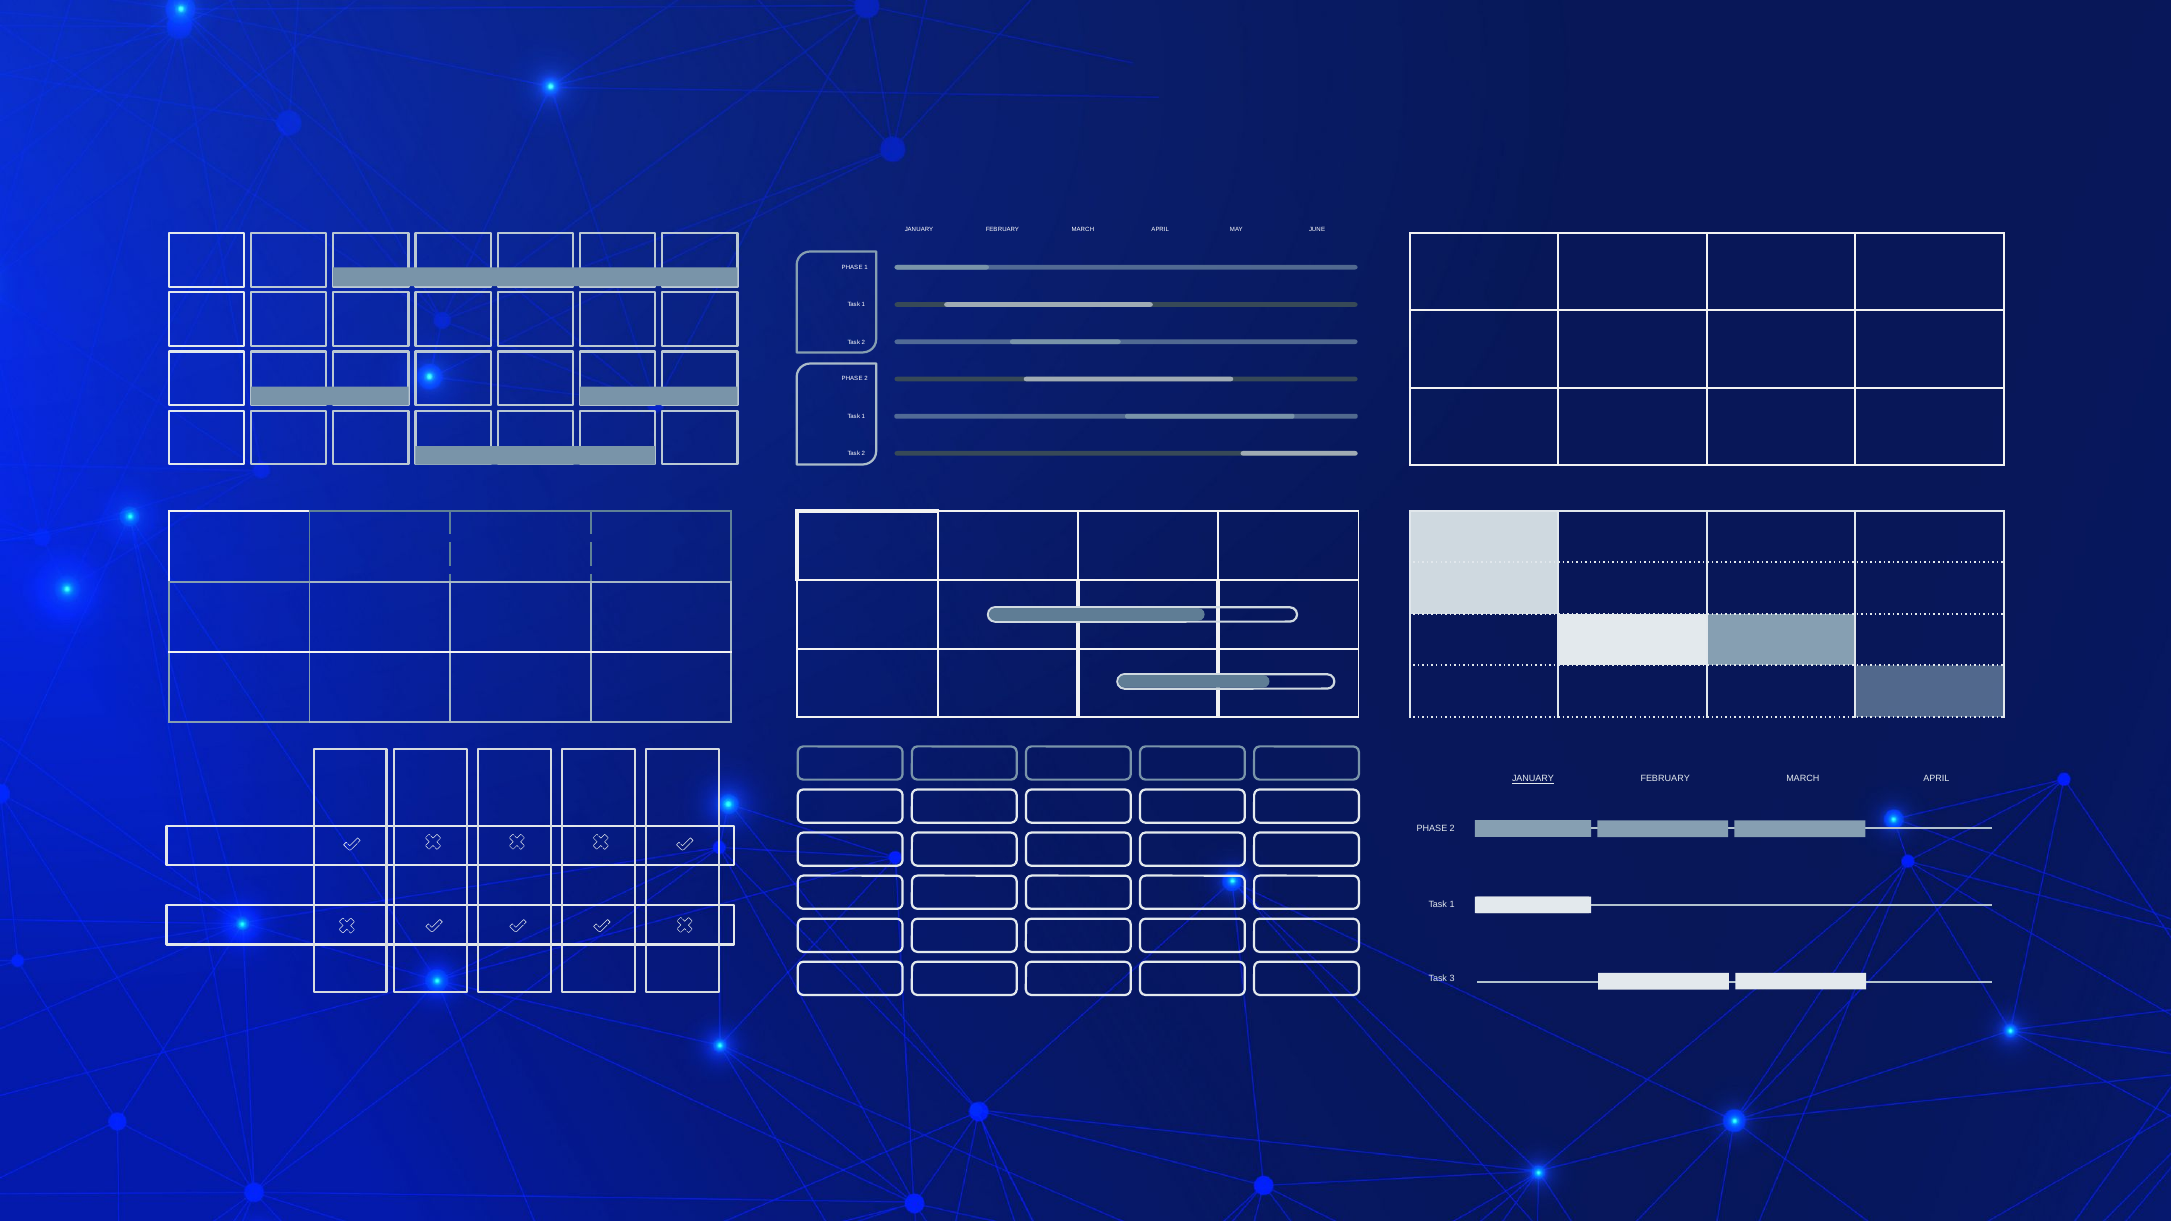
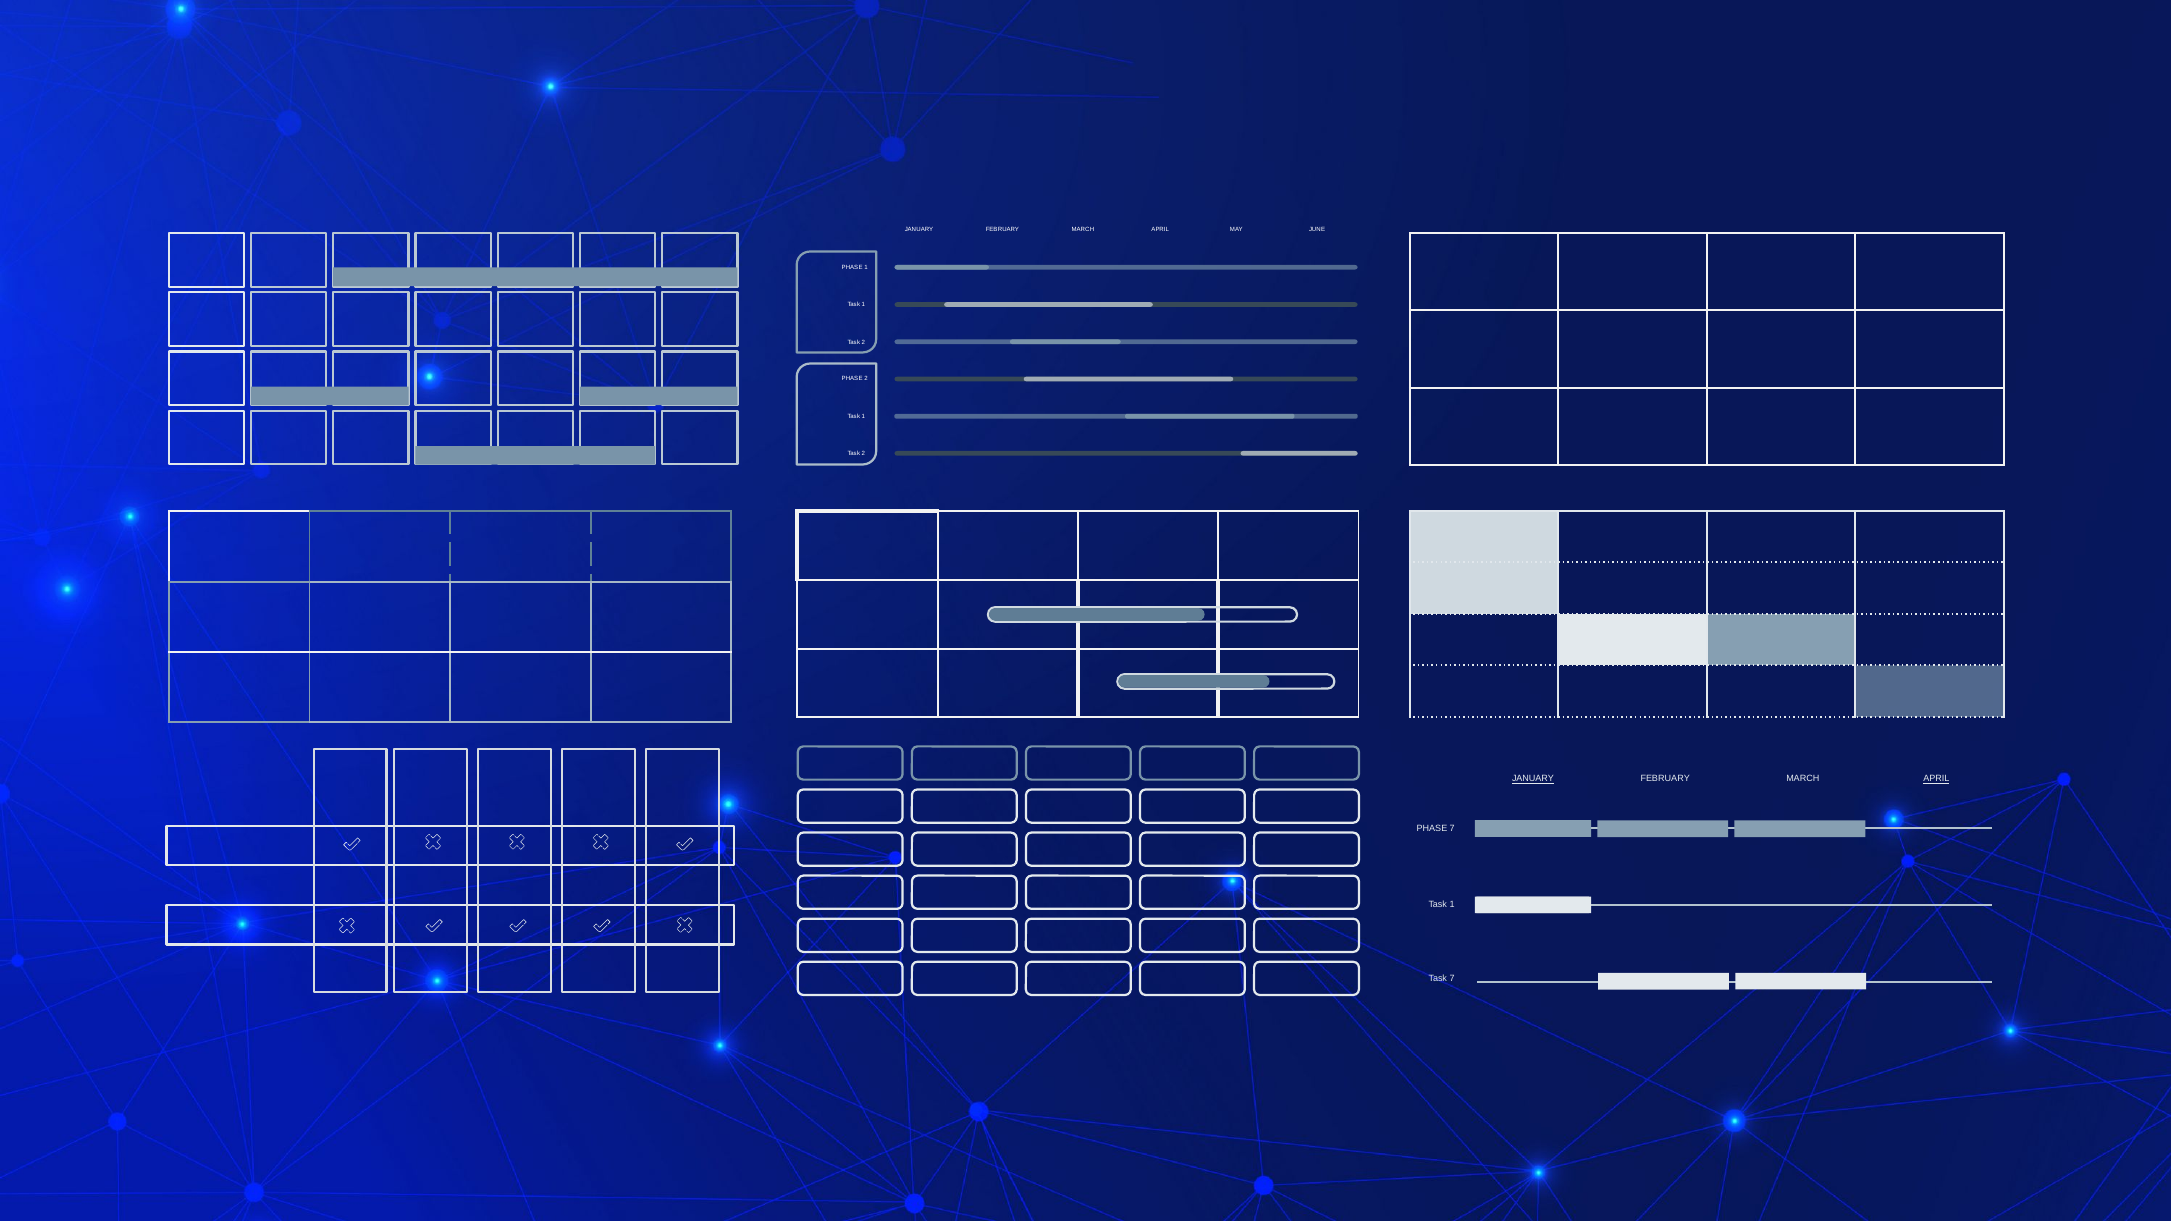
APRIL at (1936, 779) underline: none -> present
2 at (1452, 829): 2 -> 7
Task 3: 3 -> 7
